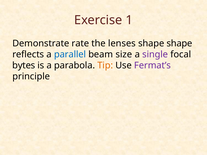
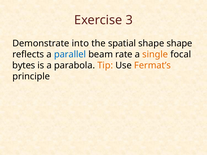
1: 1 -> 3
rate: rate -> into
lenses: lenses -> spatial
size: size -> rate
single colour: purple -> orange
Fermat’s colour: purple -> orange
